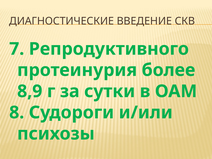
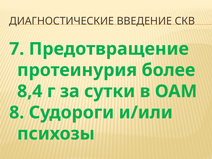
Репродуктивного: Репродуктивного -> Предотвращение
8,9: 8,9 -> 8,4
